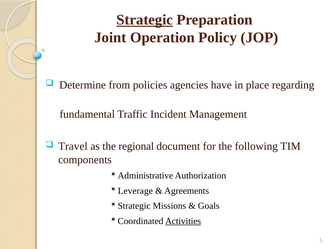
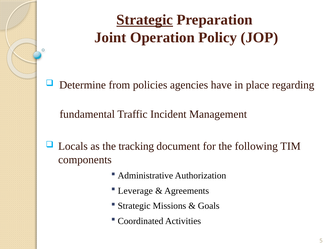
Travel: Travel -> Locals
regional: regional -> tracking
Activities underline: present -> none
